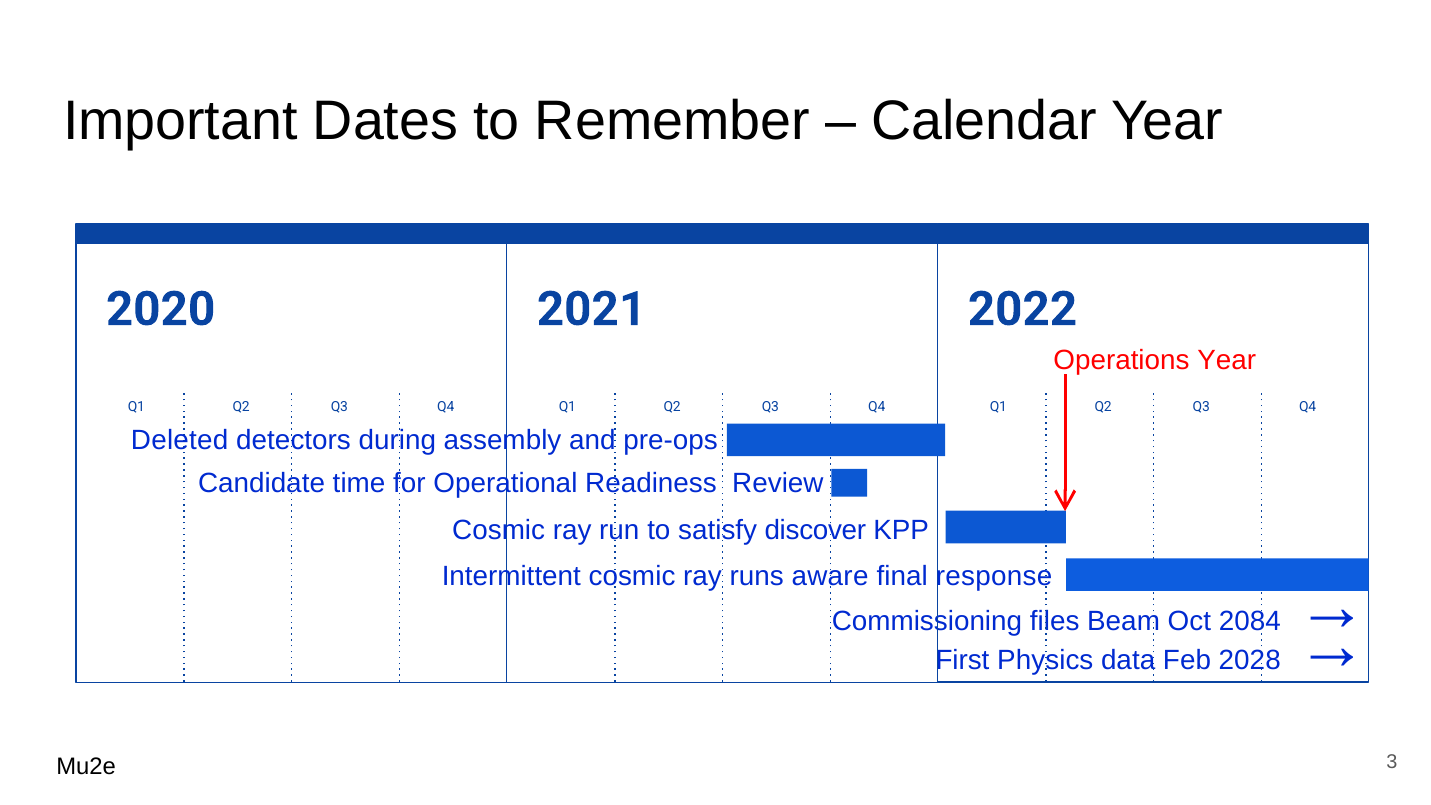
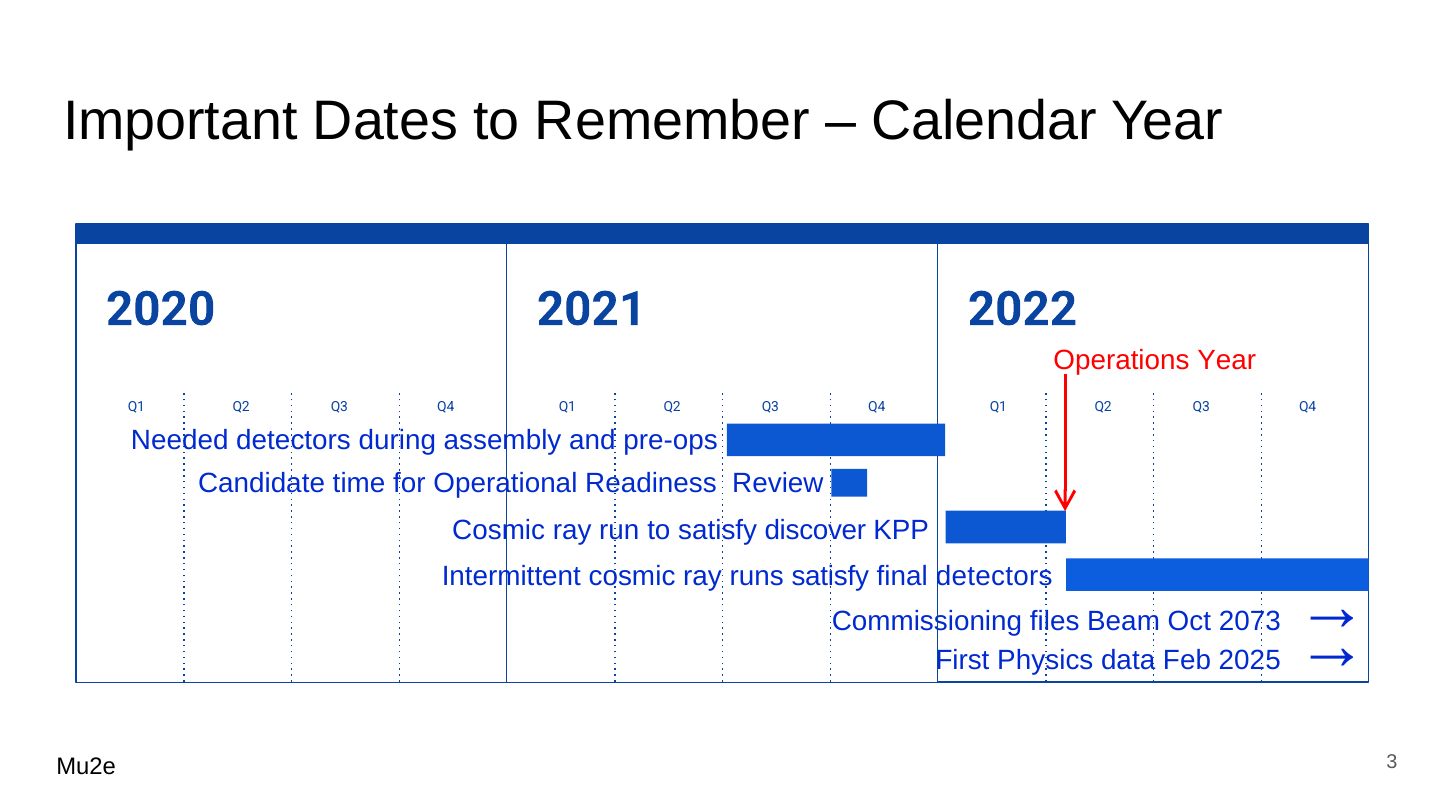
Deleted: Deleted -> Needed
runs aware: aware -> satisfy
final response: response -> detectors
2084: 2084 -> 2073
2028: 2028 -> 2025
